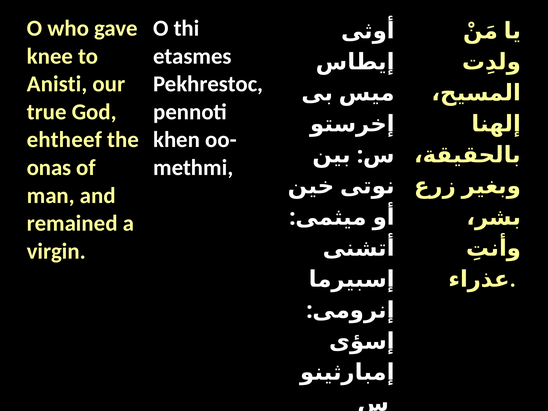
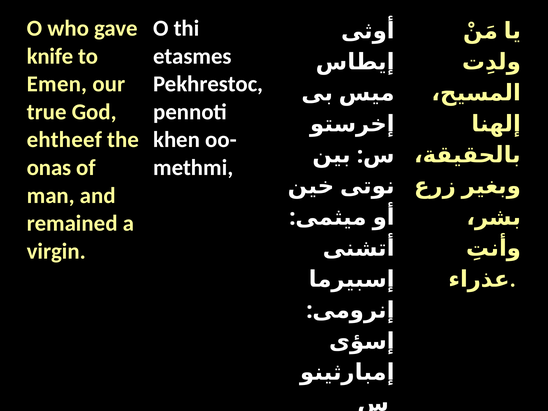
knee: knee -> knife
Anisti: Anisti -> Emen
